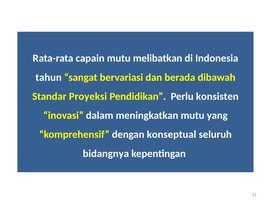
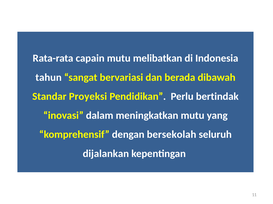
konsisten: konsisten -> bertindak
konseptual: konseptual -> bersekolah
bidangnya: bidangnya -> dijalankan
